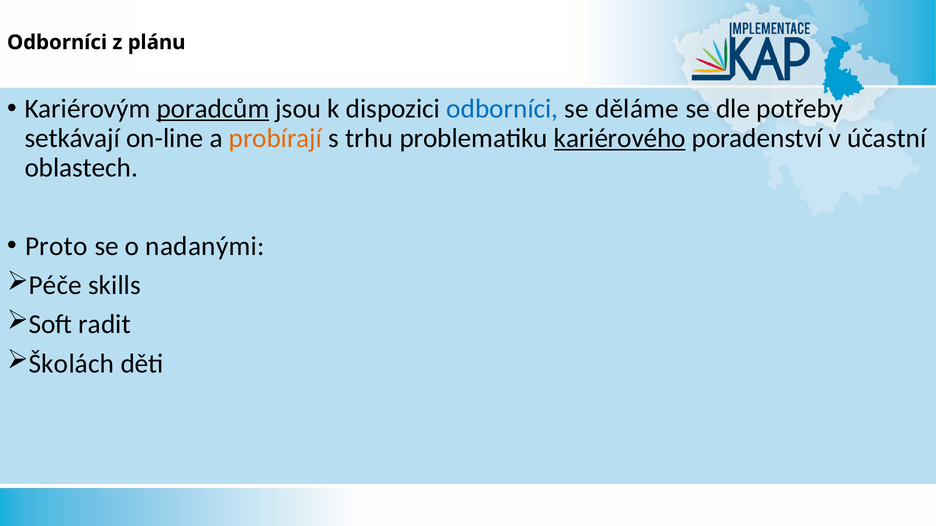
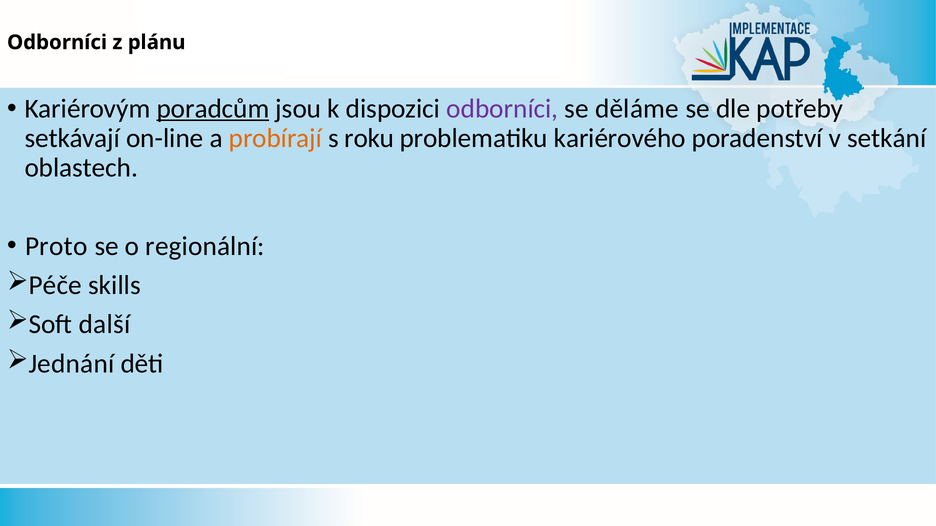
odborníci at (502, 109) colour: blue -> purple
trhu: trhu -> roku
kariérového underline: present -> none
účastní: účastní -> setkání
nadanými: nadanými -> regionální
radit: radit -> další
Školách: Školách -> Jednání
